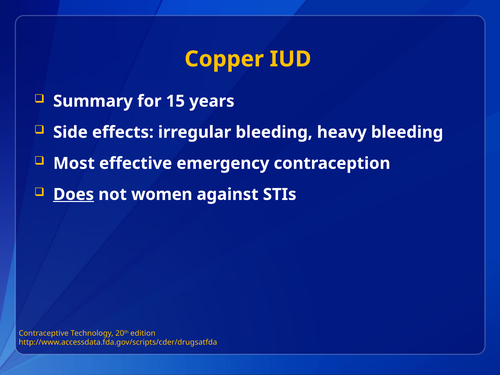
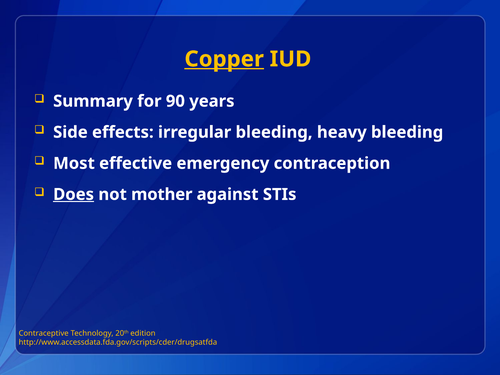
Copper underline: none -> present
15: 15 -> 90
women: women -> mother
